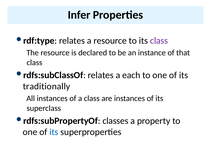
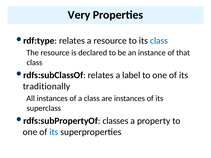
Infer: Infer -> Very
class at (159, 41) colour: purple -> blue
each: each -> label
